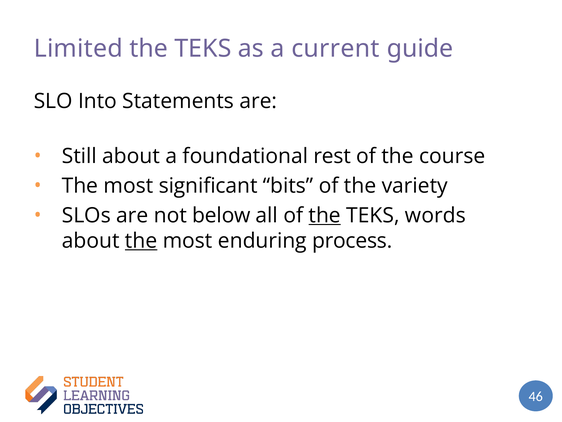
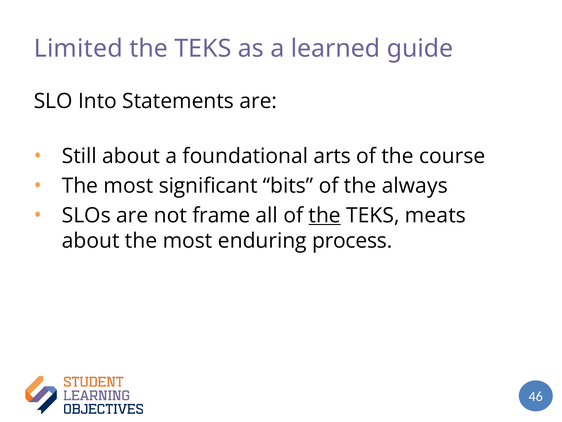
current: current -> learned
rest: rest -> arts
variety: variety -> always
below: below -> frame
words: words -> meats
the at (141, 240) underline: present -> none
